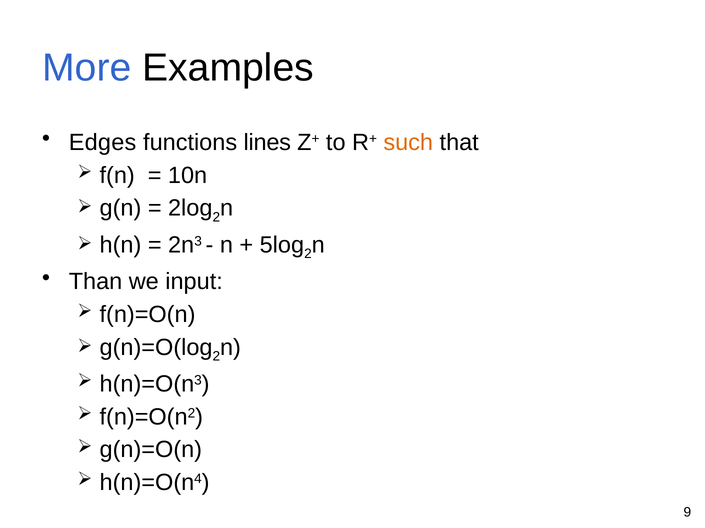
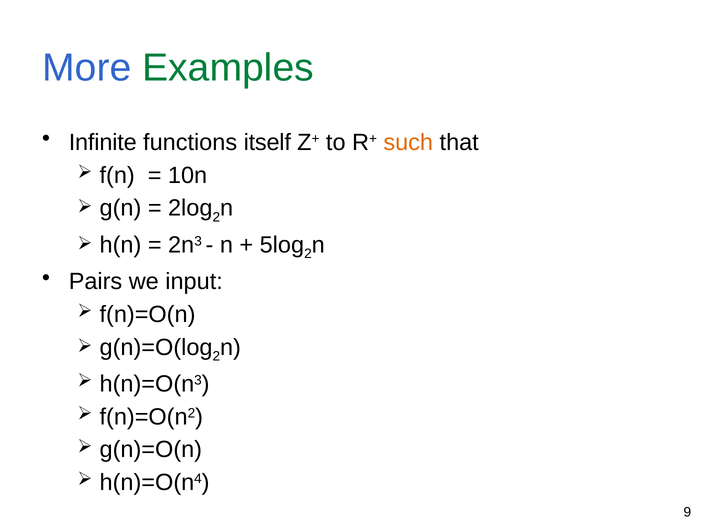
Examples colour: black -> green
Edges: Edges -> Infinite
lines: lines -> itself
Than: Than -> Pairs
